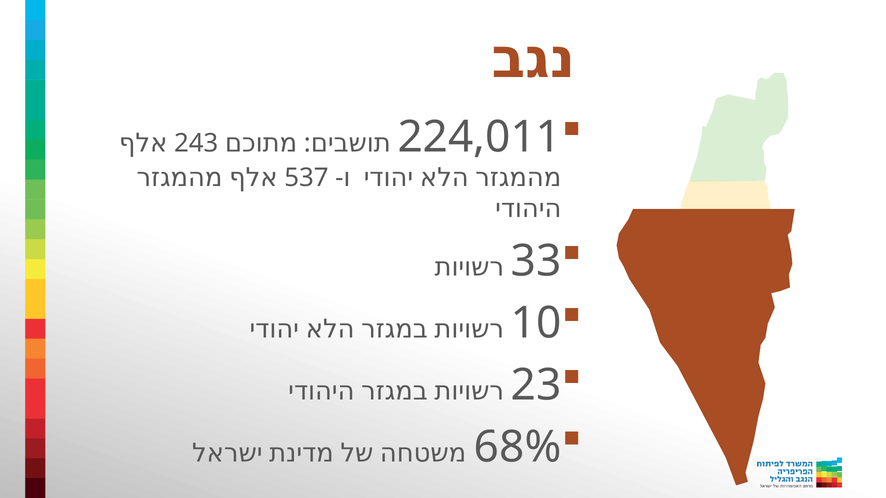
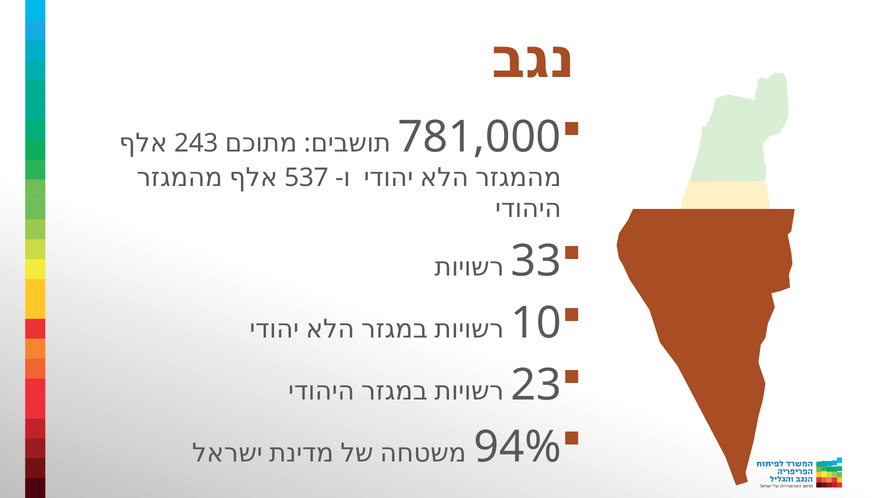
224,011: 224,011 -> 781,000
68%: 68% -> 94%
